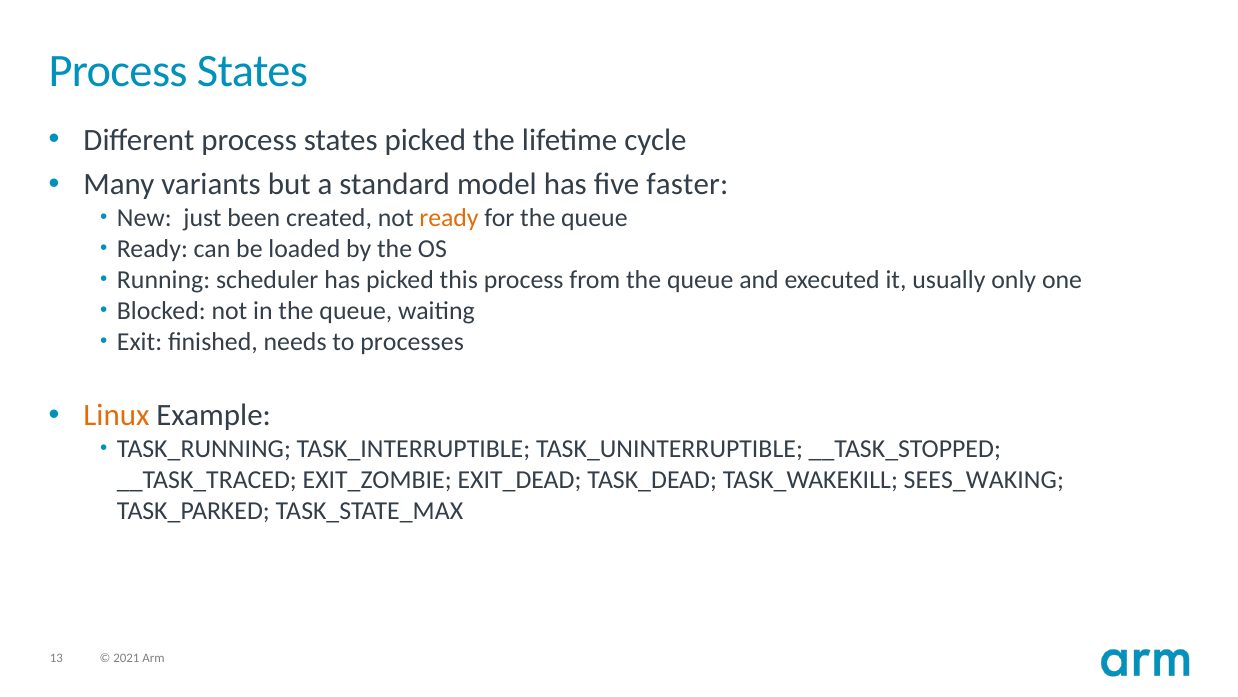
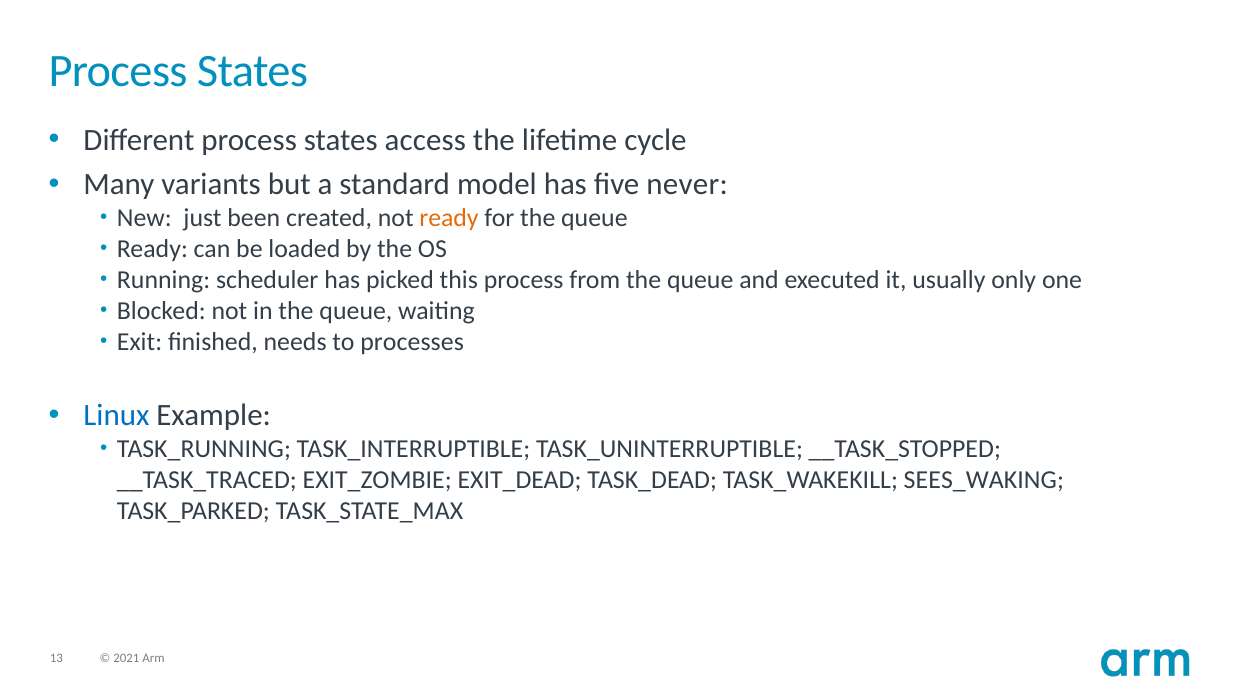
states picked: picked -> access
faster: faster -> never
Linux colour: orange -> blue
